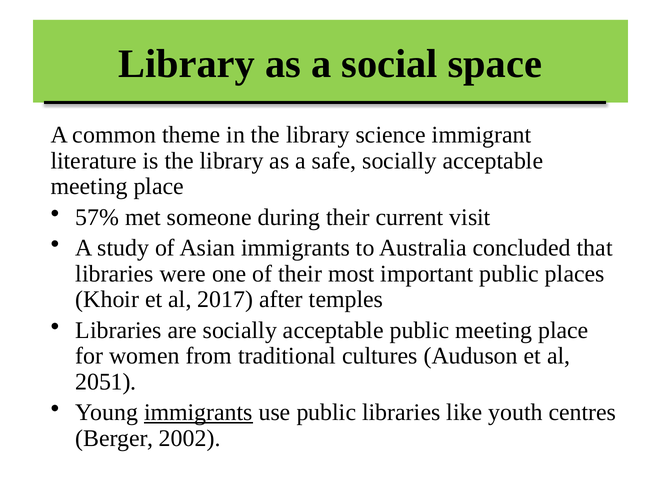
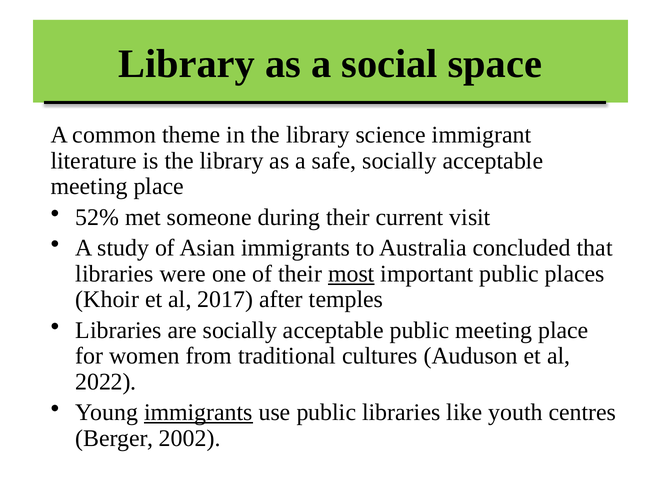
57%: 57% -> 52%
most underline: none -> present
2051: 2051 -> 2022
